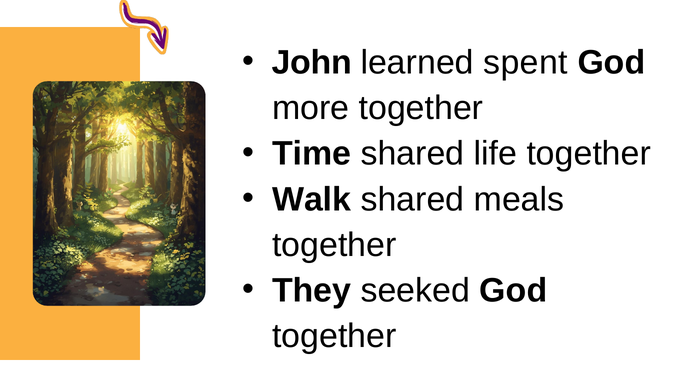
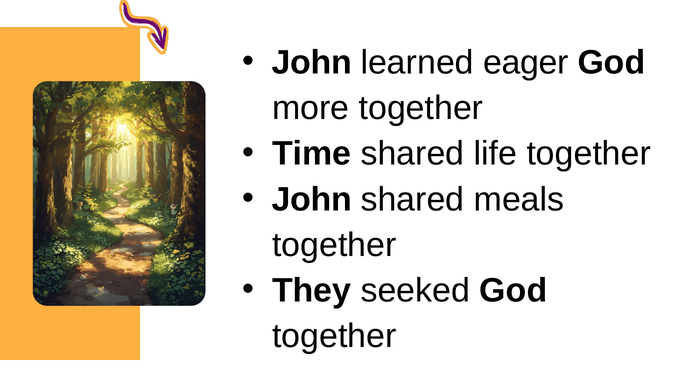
spent: spent -> eager
Walk at (312, 199): Walk -> John
